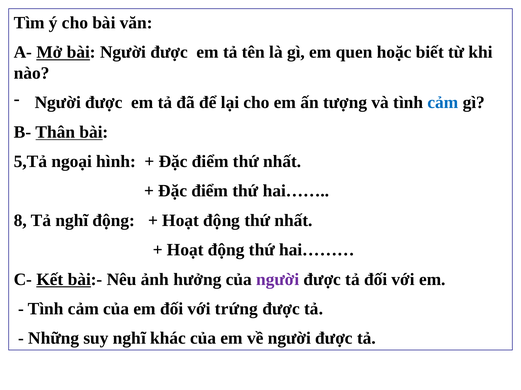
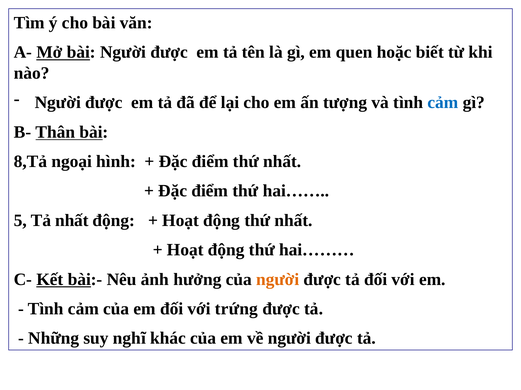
5,Tả: 5,Tả -> 8,Tả
8: 8 -> 5
Tả nghĩ: nghĩ -> nhất
người at (278, 280) colour: purple -> orange
